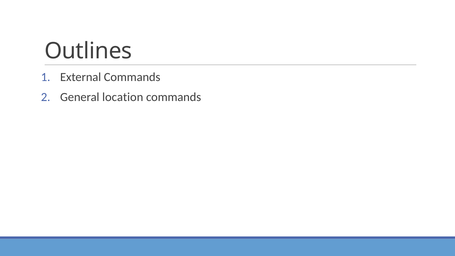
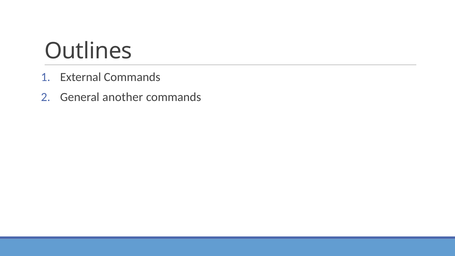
location: location -> another
